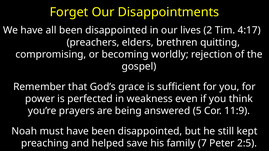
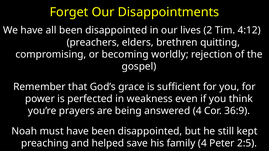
4:17: 4:17 -> 4:12
answered 5: 5 -> 4
11:9: 11:9 -> 36:9
family 7: 7 -> 4
